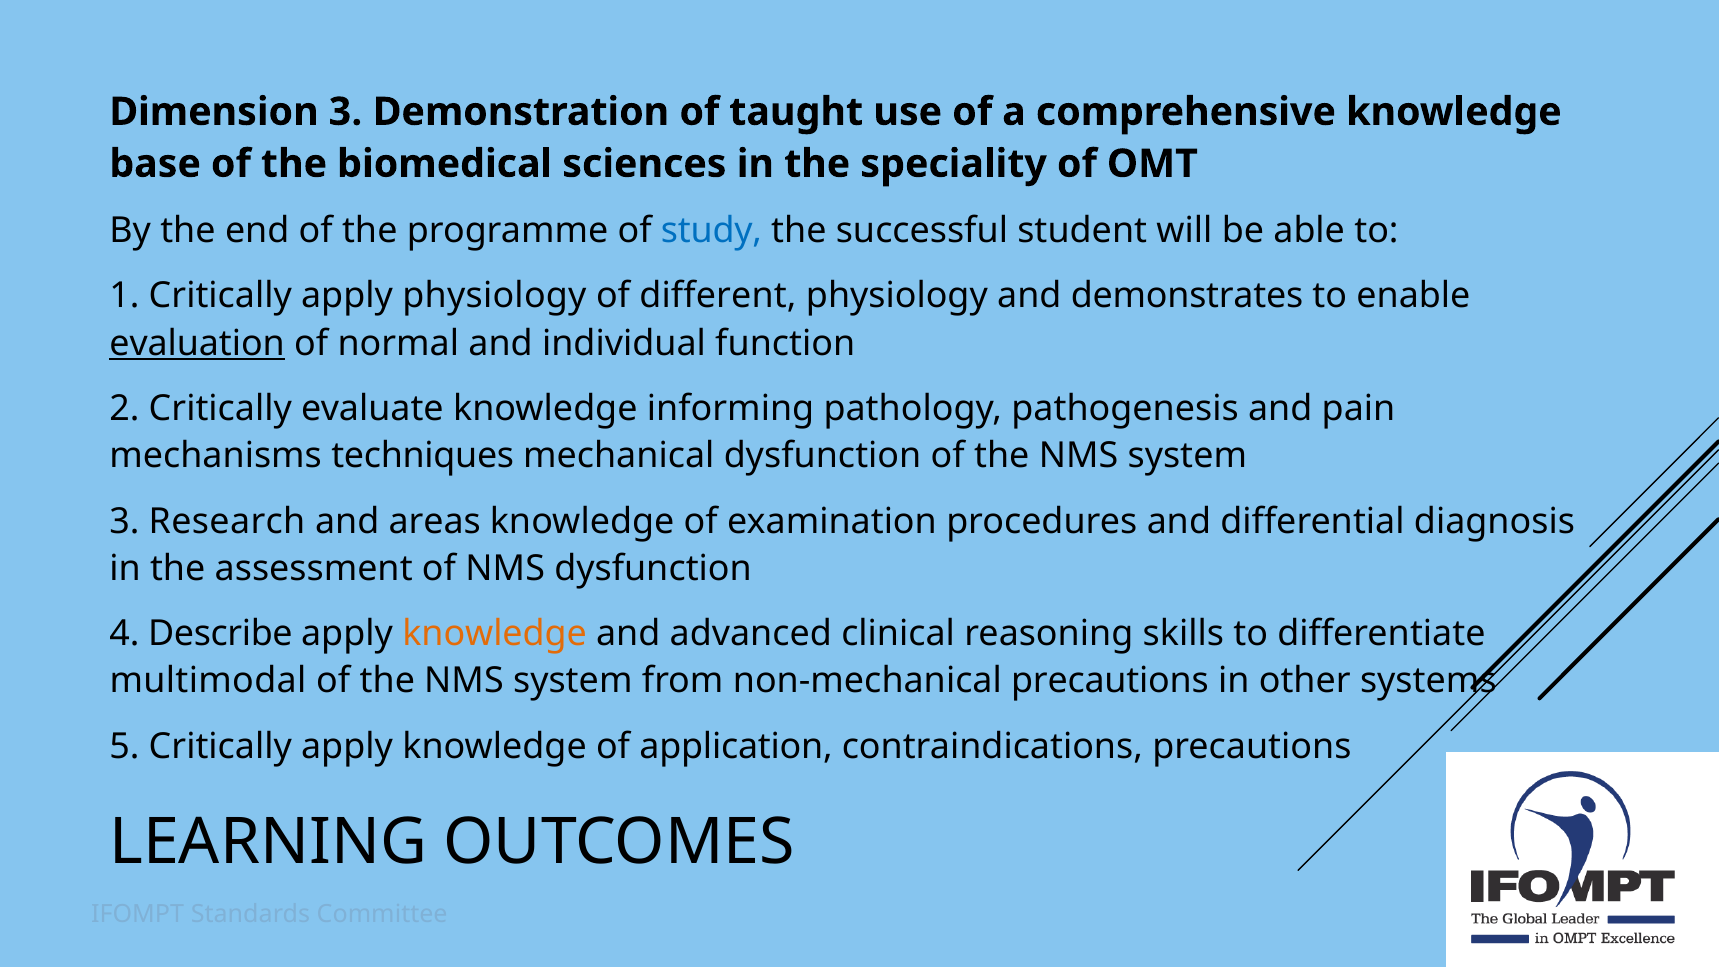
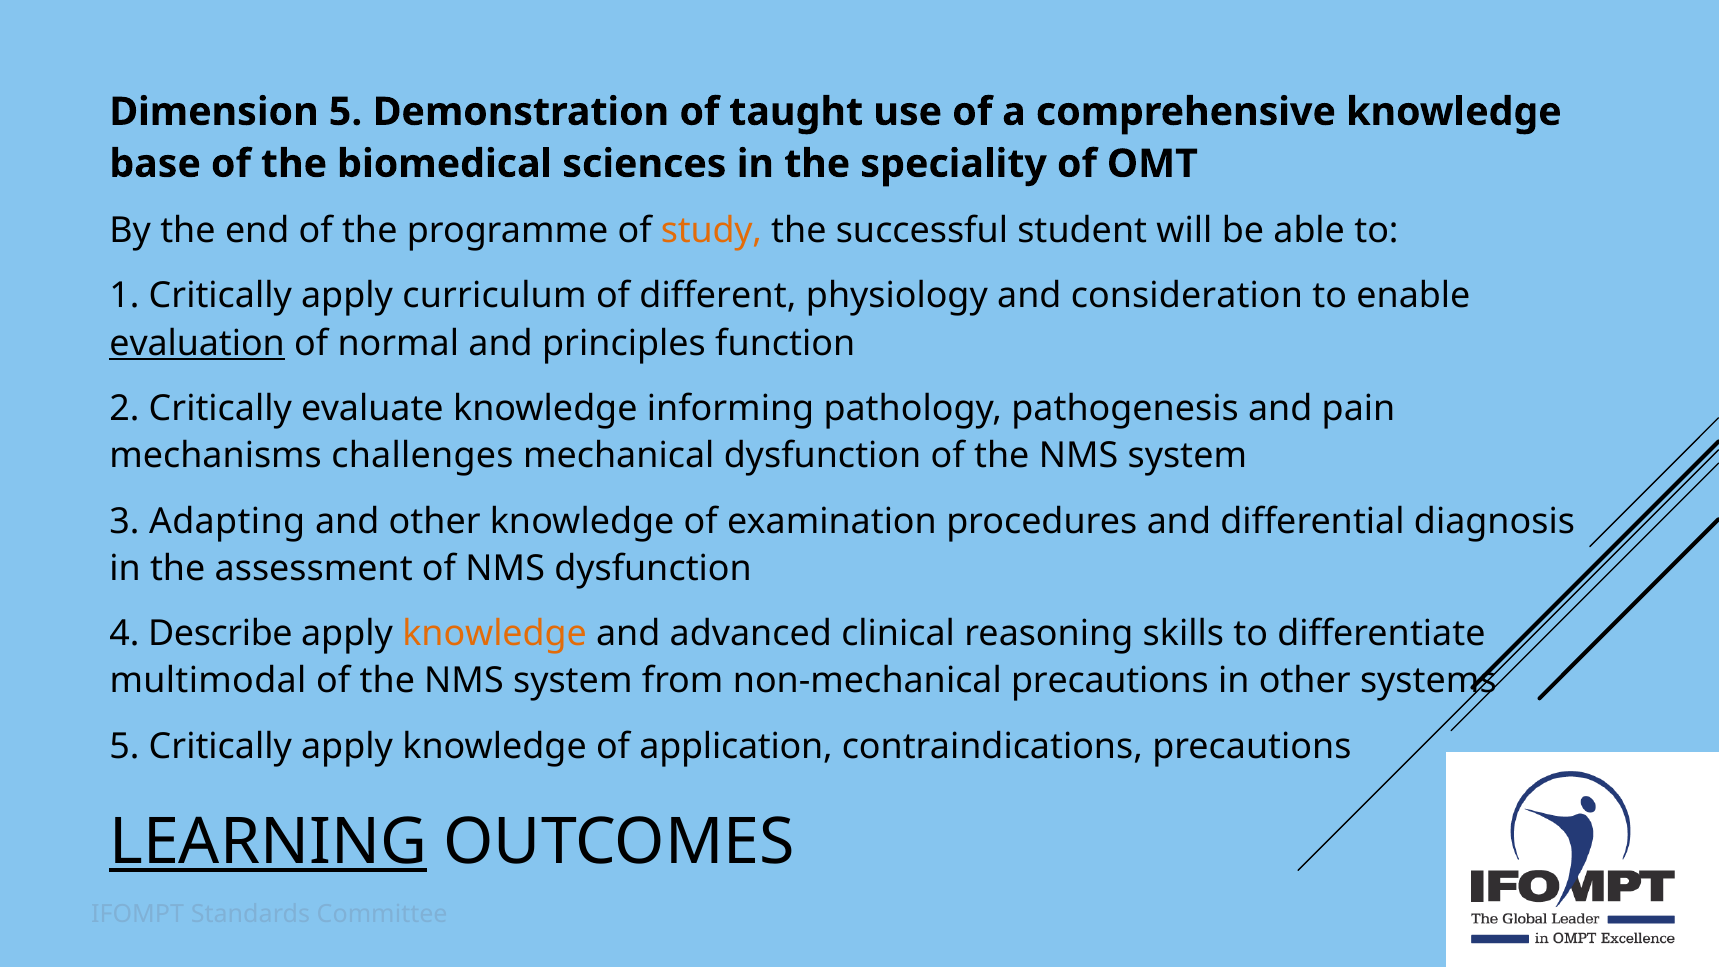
Dimension 3: 3 -> 5
study colour: blue -> orange
apply physiology: physiology -> curriculum
demonstrates: demonstrates -> consideration
individual: individual -> principles
techniques: techniques -> challenges
Research: Research -> Adapting
and areas: areas -> other
LEARNING underline: none -> present
